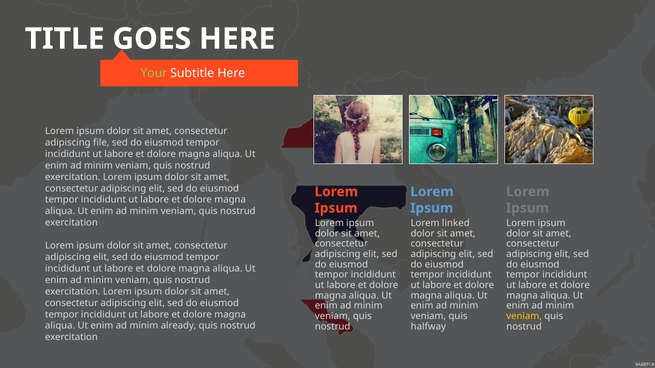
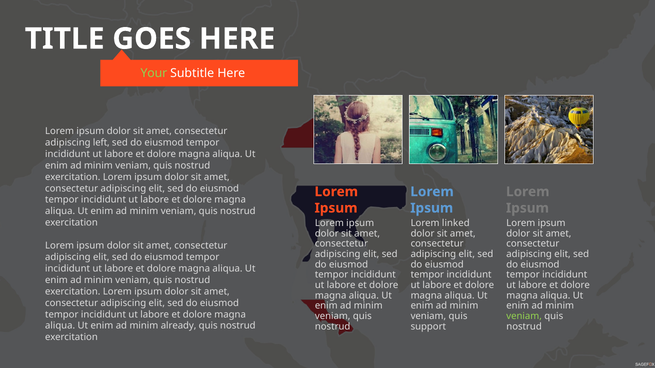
file: file -> left
veniam at (524, 316) colour: yellow -> light green
halfway: halfway -> support
